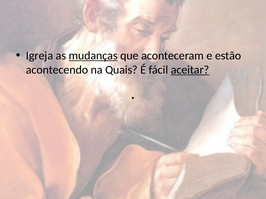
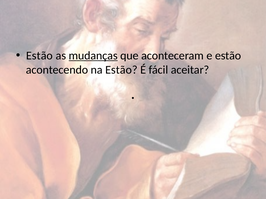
Igreja at (40, 56): Igreja -> Estão
na Quais: Quais -> Estão
aceitar underline: present -> none
